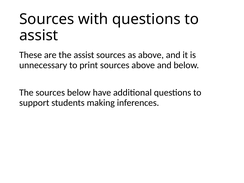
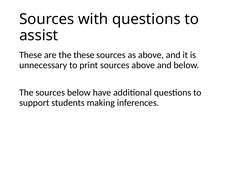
the assist: assist -> these
